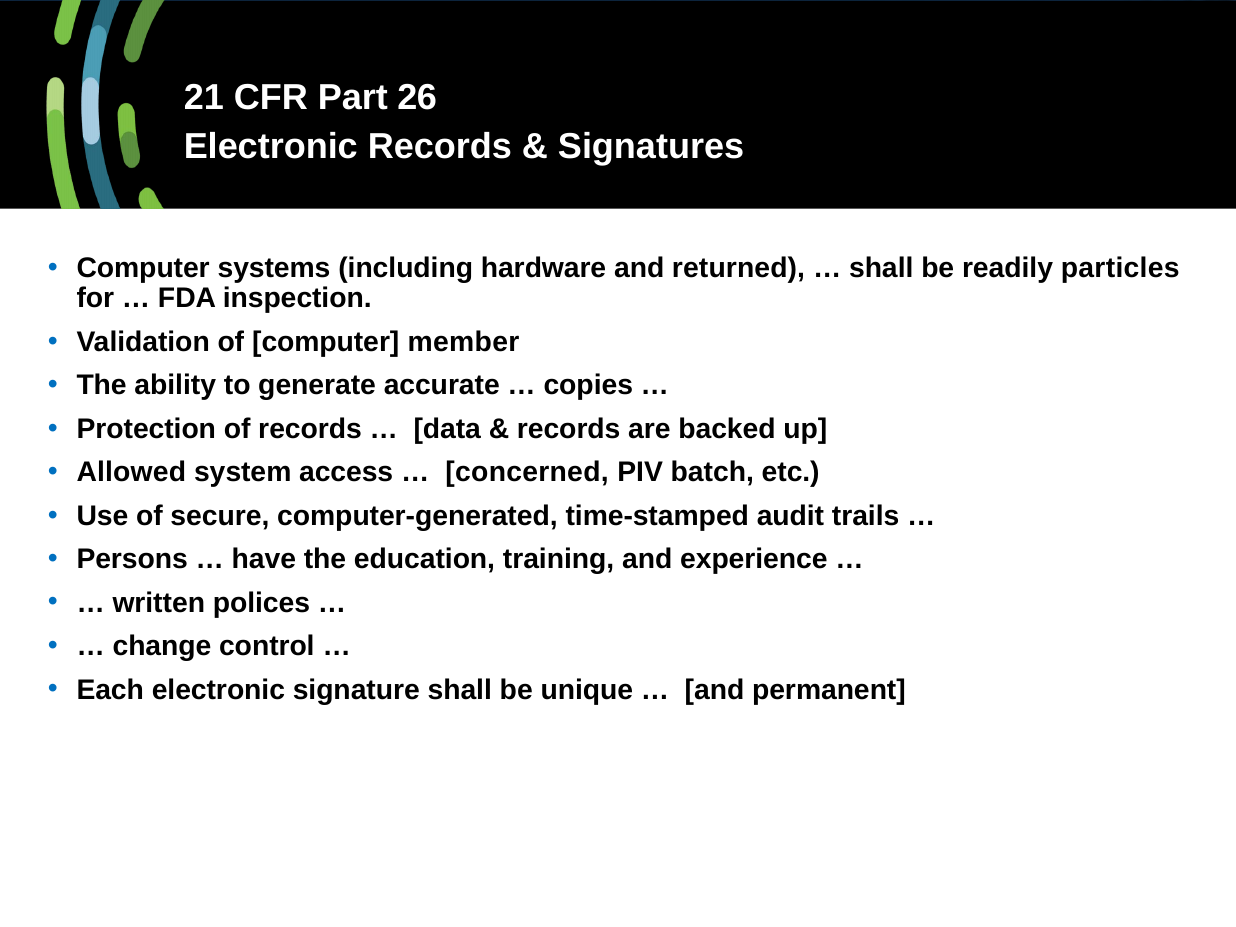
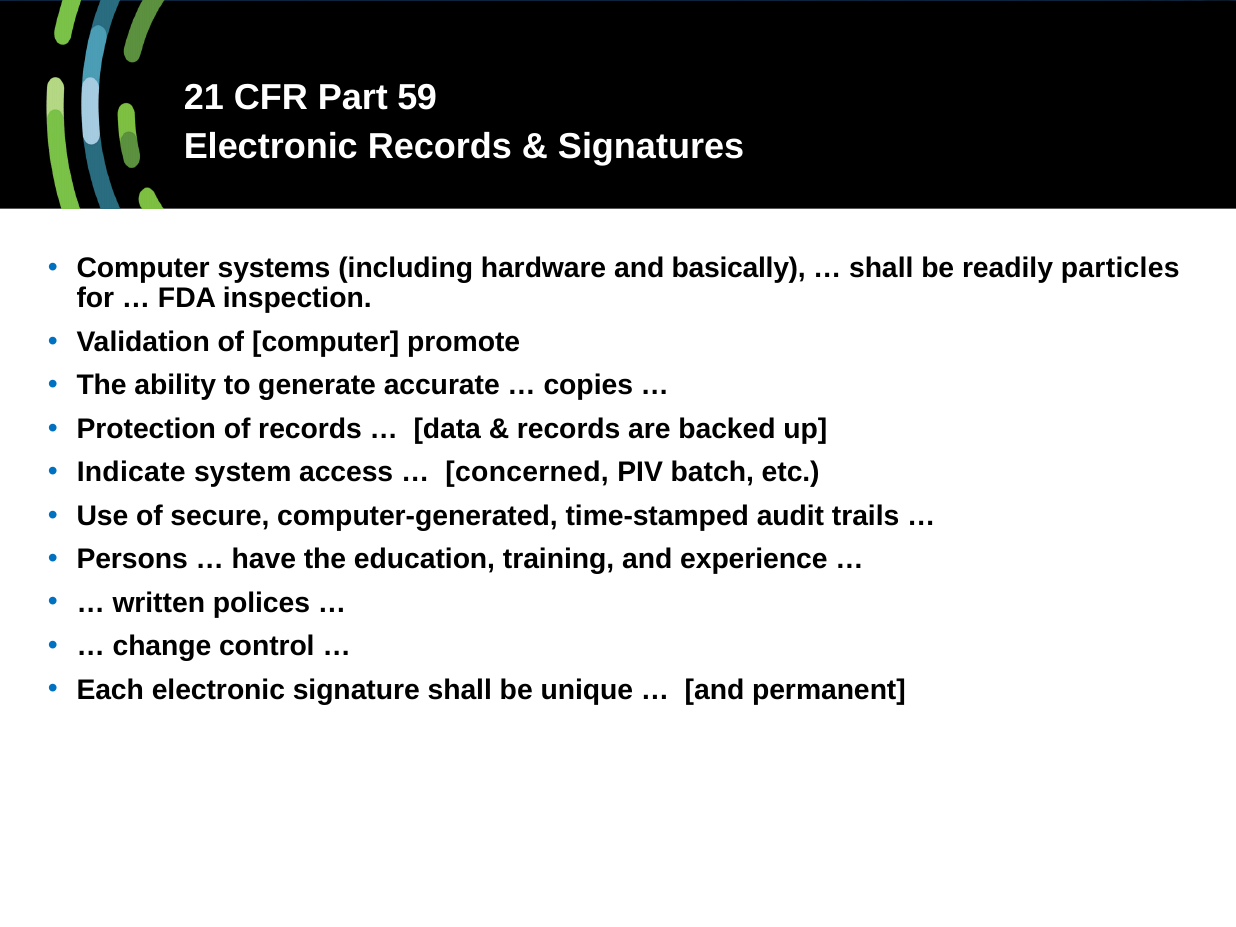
26: 26 -> 59
returned: returned -> basically
member: member -> promote
Allowed: Allowed -> Indicate
